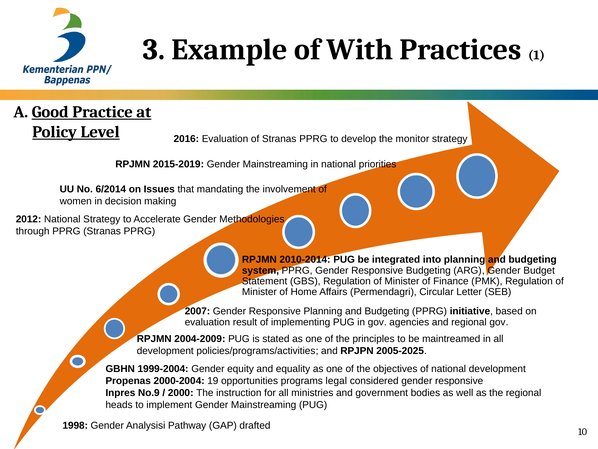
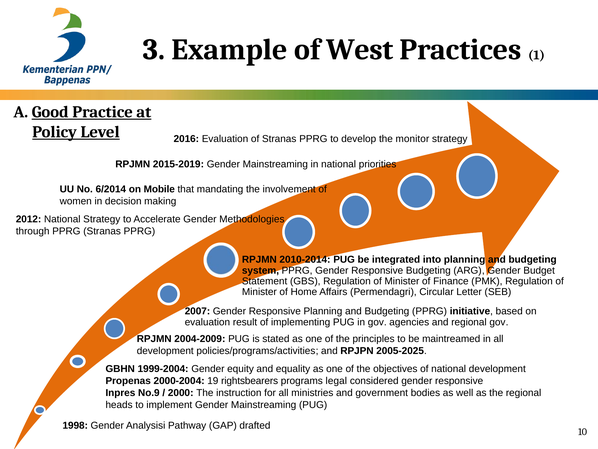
With: With -> West
Issues: Issues -> Mobile
opportunities: opportunities -> rightsbearers
